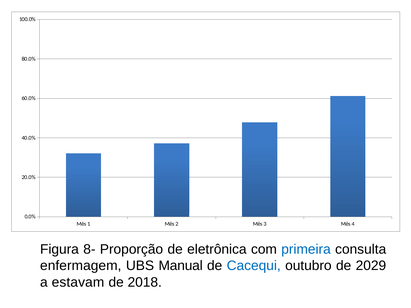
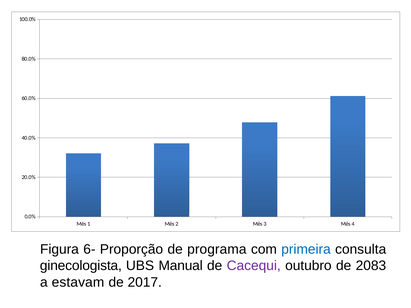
8-: 8- -> 6-
eletrônica: eletrônica -> programa
enfermagem: enfermagem -> ginecologista
Cacequi colour: blue -> purple
2029: 2029 -> 2083
2018: 2018 -> 2017
